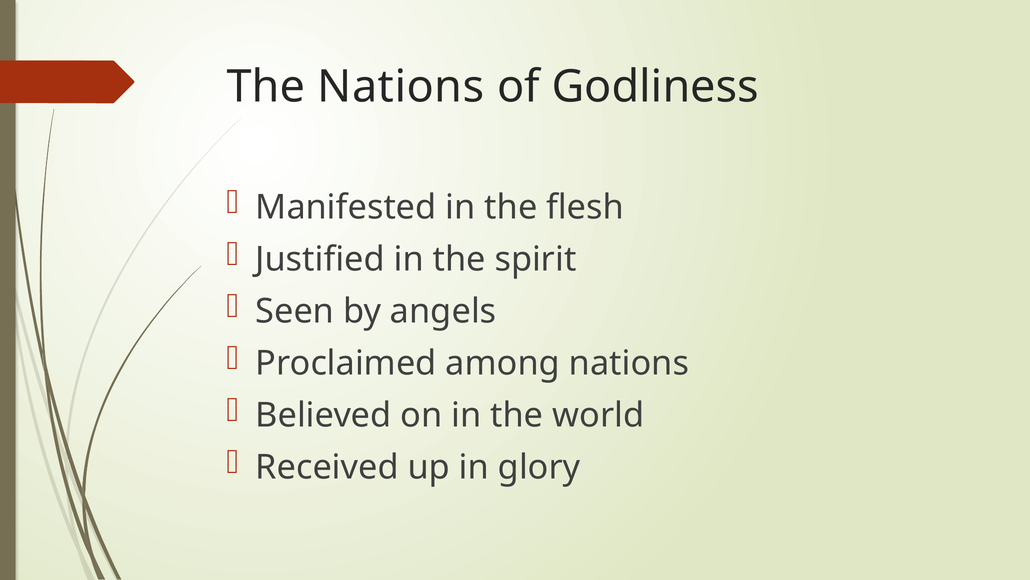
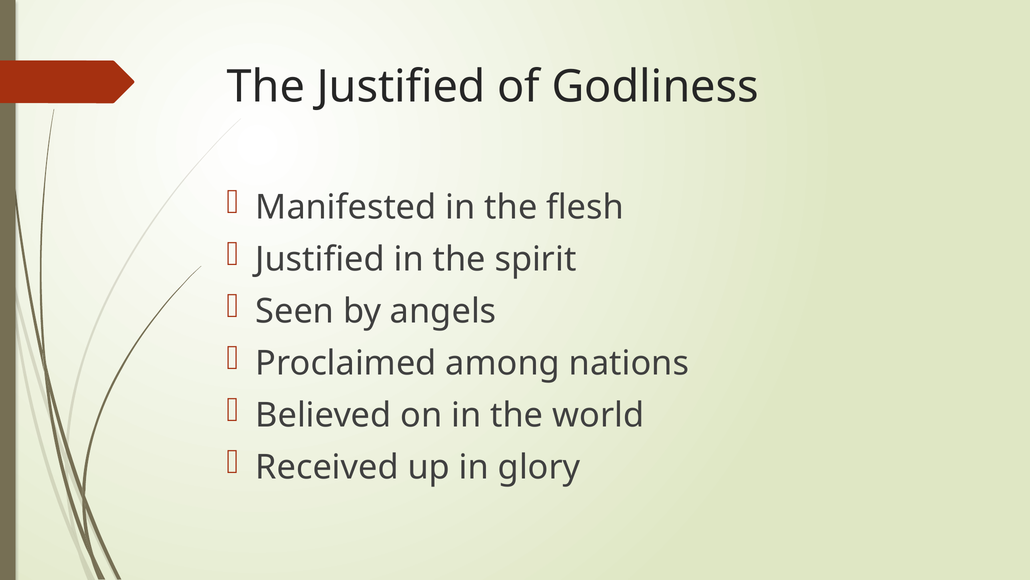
The Nations: Nations -> Justified
